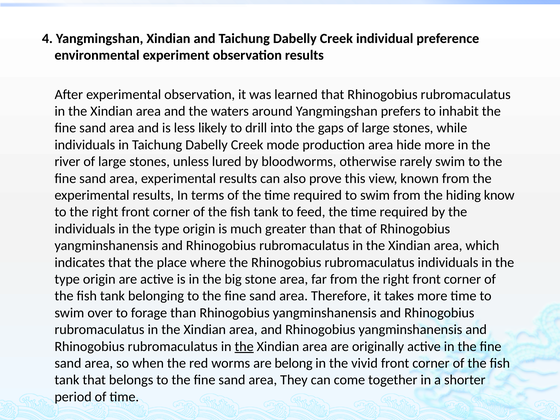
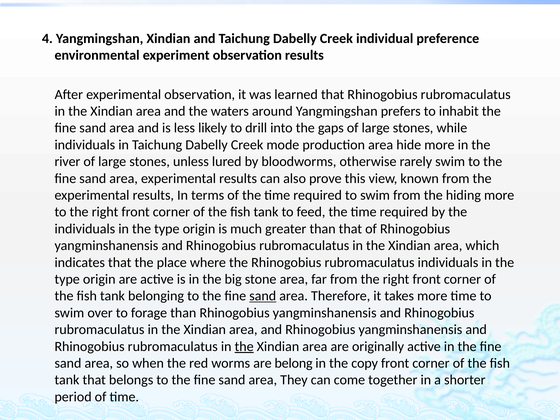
hiding know: know -> more
sand at (263, 296) underline: none -> present
vivid: vivid -> copy
